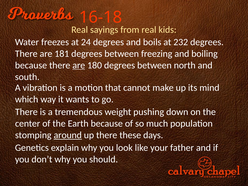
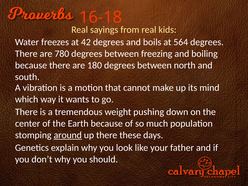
24: 24 -> 42
232: 232 -> 564
181: 181 -> 780
are at (79, 65) underline: present -> none
